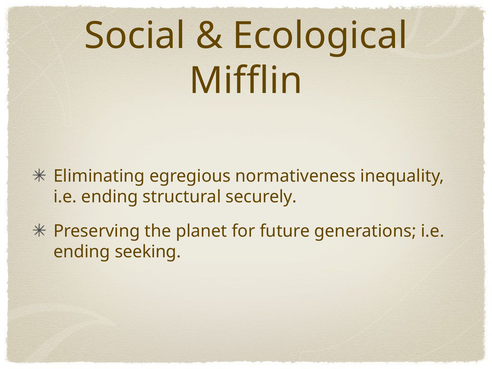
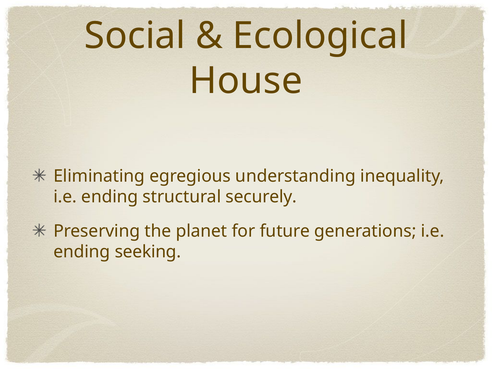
Mifflin: Mifflin -> House
normativeness: normativeness -> understanding
